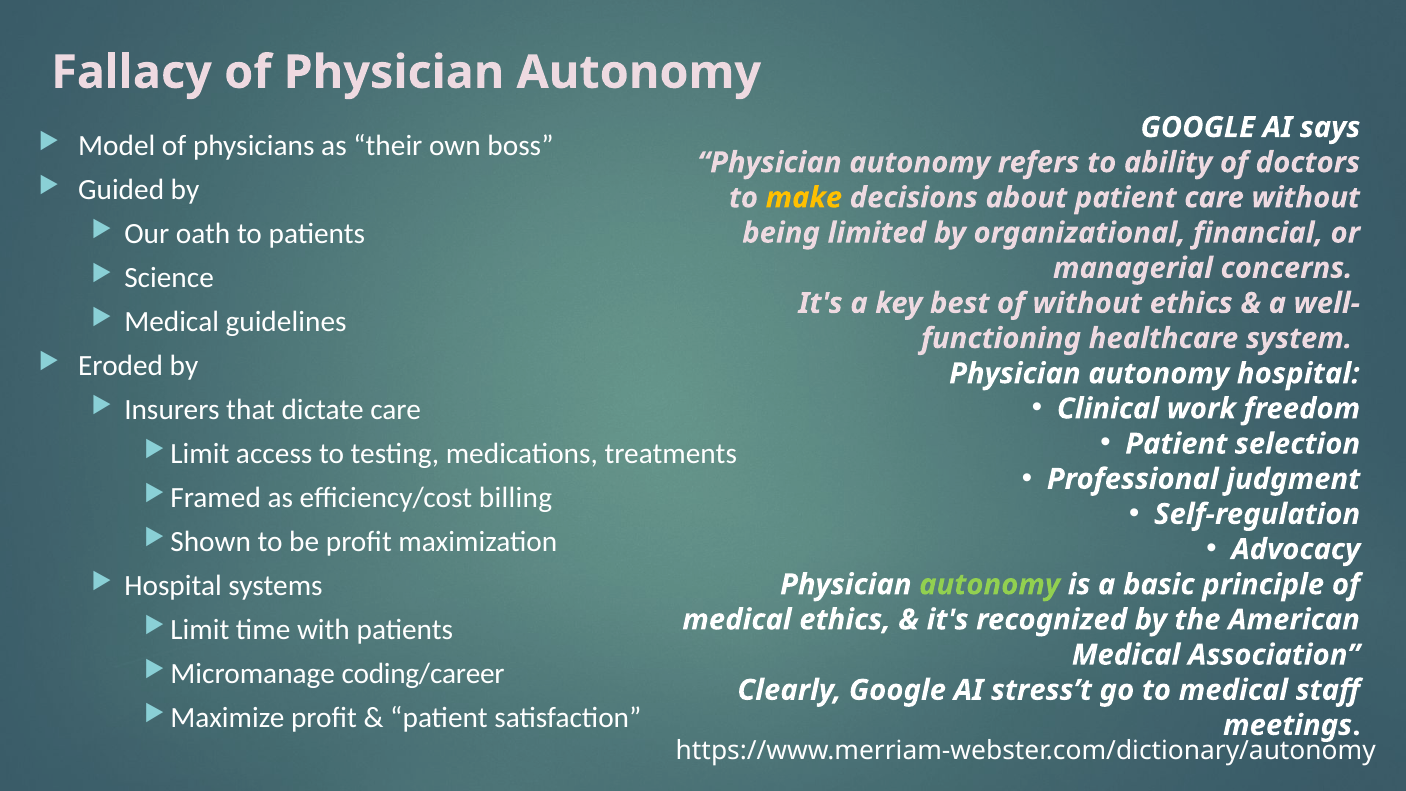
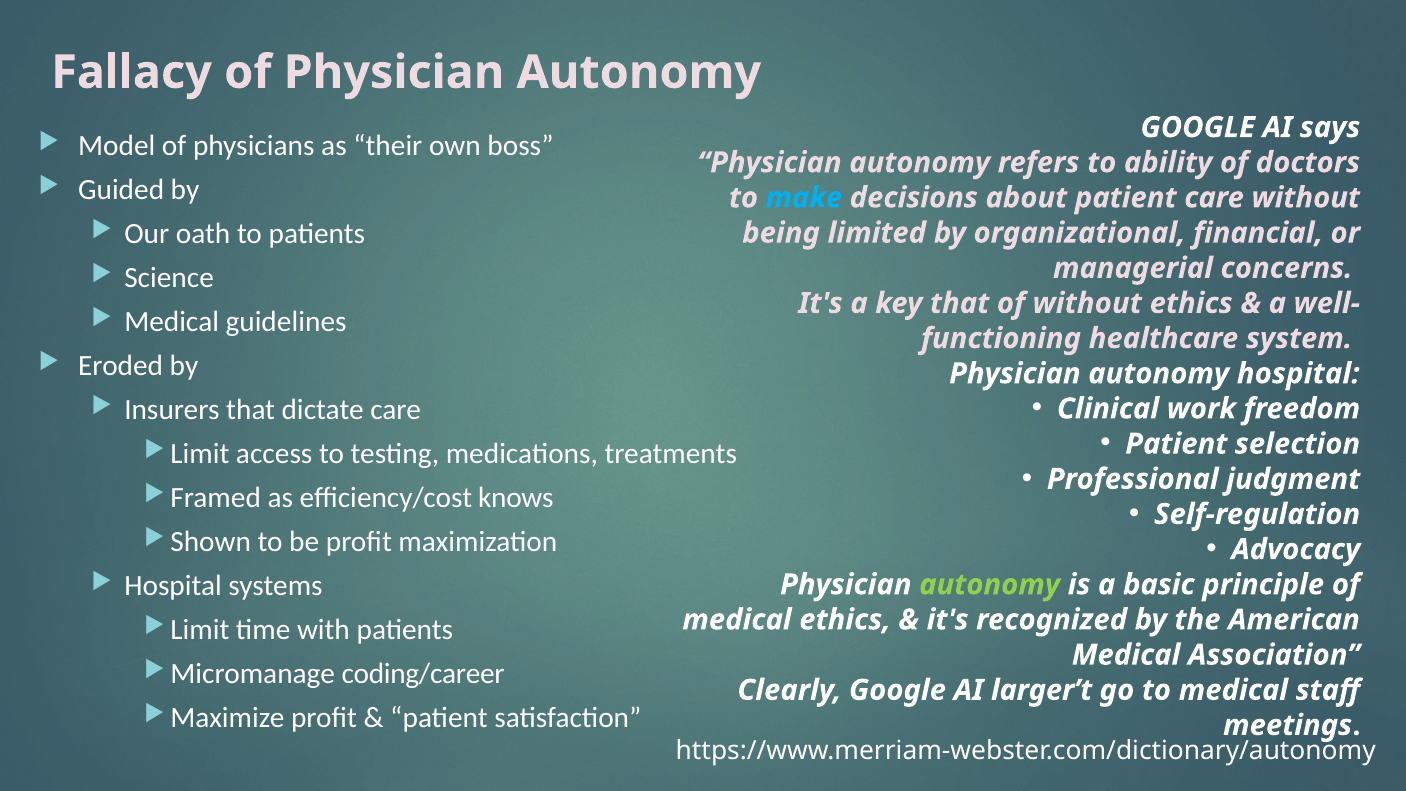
make colour: yellow -> light blue
key best: best -> that
billing: billing -> knows
stress’t: stress’t -> larger’t
